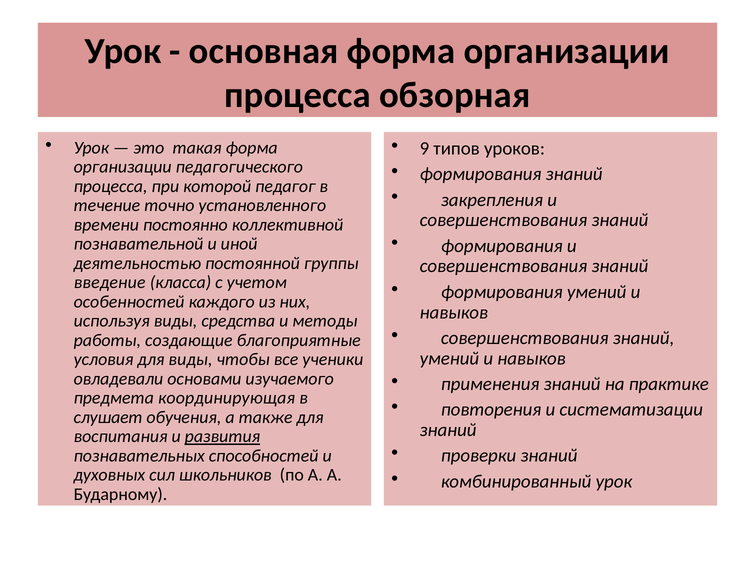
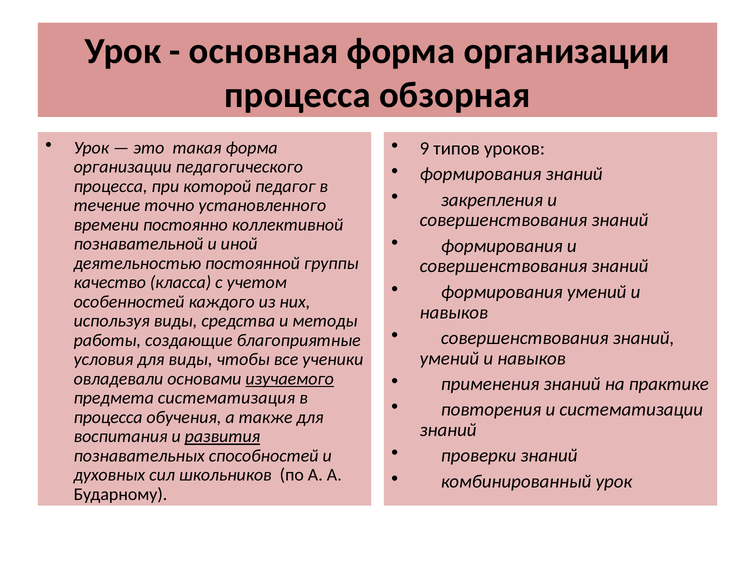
введение: введение -> качество
изучаемого underline: none -> present
координирующая: координирующая -> систематизация
слушает at (108, 418): слушает -> процесса
